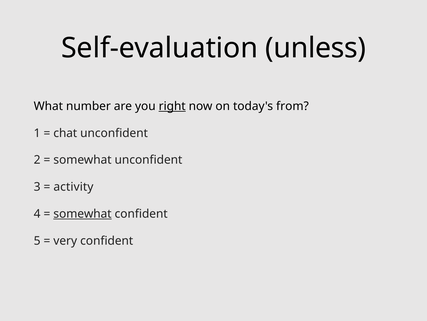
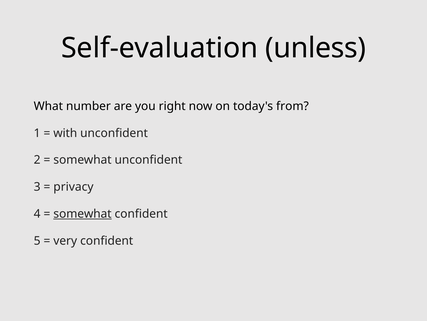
right underline: present -> none
chat: chat -> with
activity: activity -> privacy
